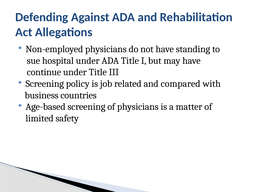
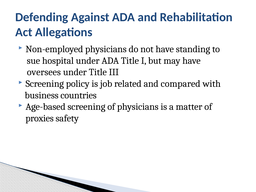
continue: continue -> oversees
limited: limited -> proxies
